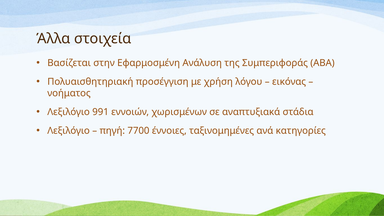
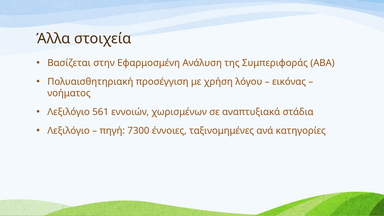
991: 991 -> 561
7700: 7700 -> 7300
